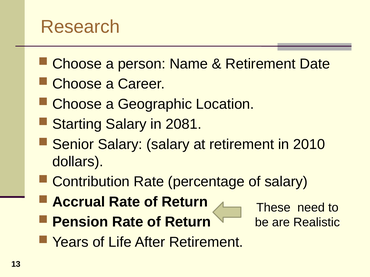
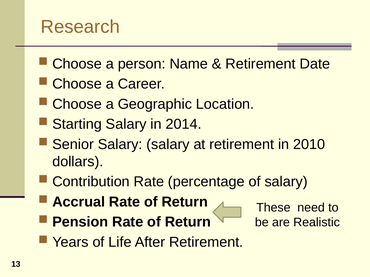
2081: 2081 -> 2014
